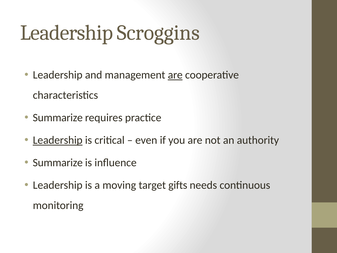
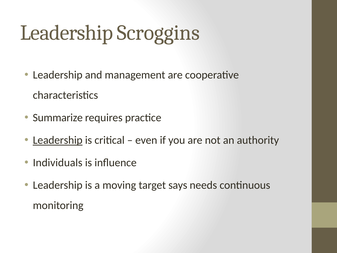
are at (175, 75) underline: present -> none
Summarize at (58, 163): Summarize -> Individuals
gifts: gifts -> says
